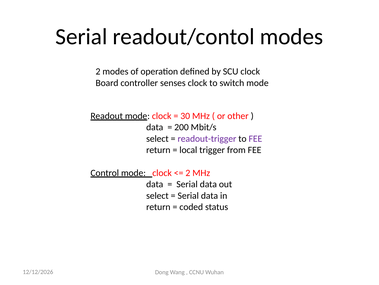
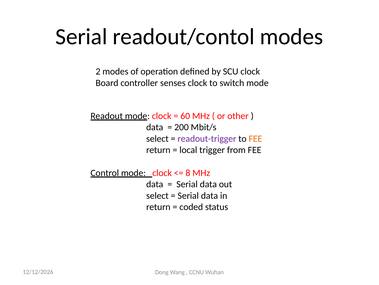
30: 30 -> 60
FEE at (255, 138) colour: purple -> orange
2 at (188, 172): 2 -> 8
